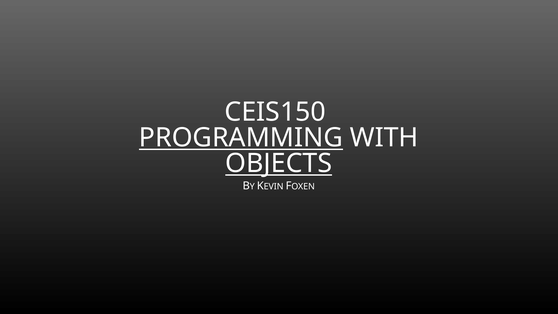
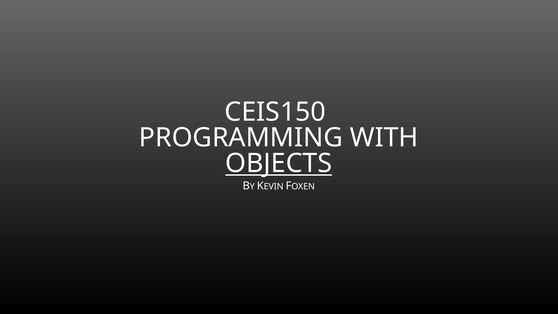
PROGRAMMING underline: present -> none
